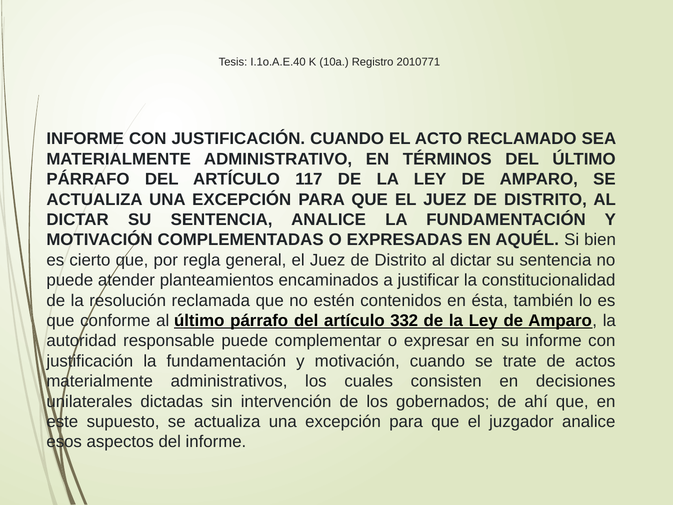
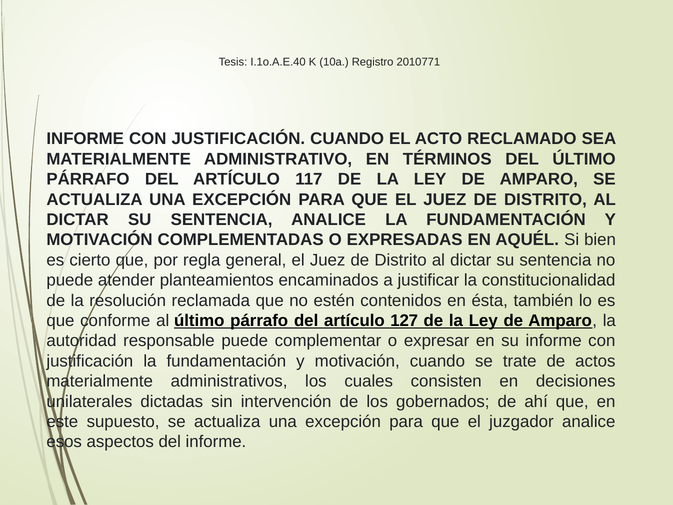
332: 332 -> 127
